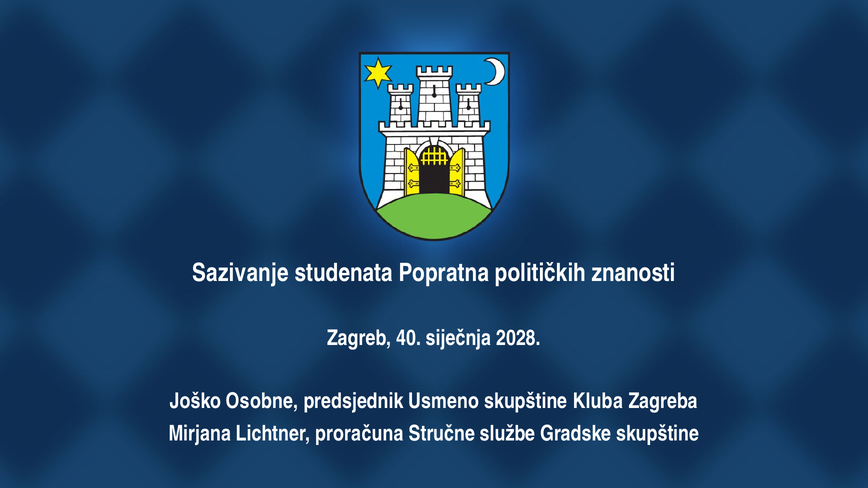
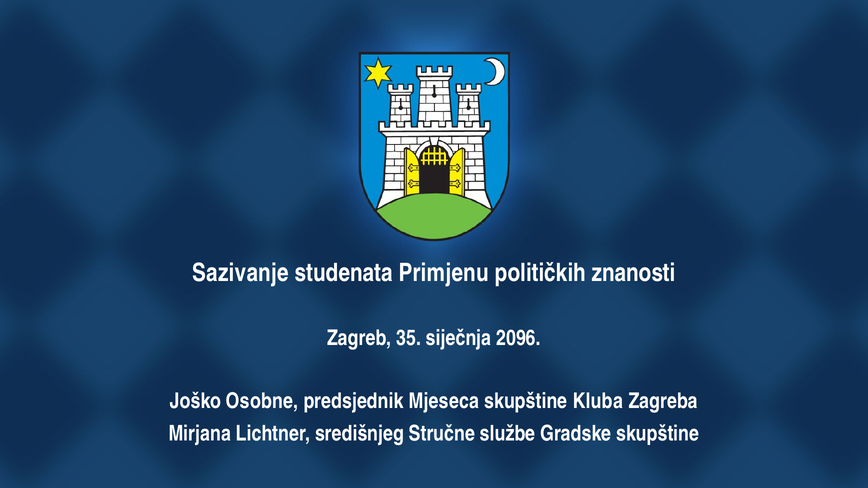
Popratna: Popratna -> Primjenu
40: 40 -> 35
2028: 2028 -> 2096
Usmeno: Usmeno -> Mjeseca
proračuna: proračuna -> središnjeg
